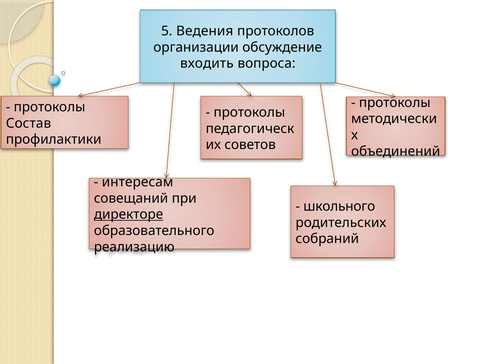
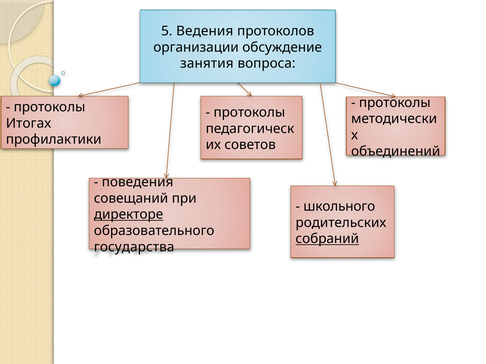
входить: входить -> занятия
Состав: Состав -> Итогах
интересам: интересам -> поведения
собраний underline: none -> present
реализацию: реализацию -> государства
